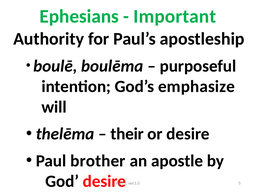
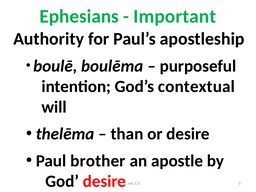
emphasize: emphasize -> contextual
their: their -> than
